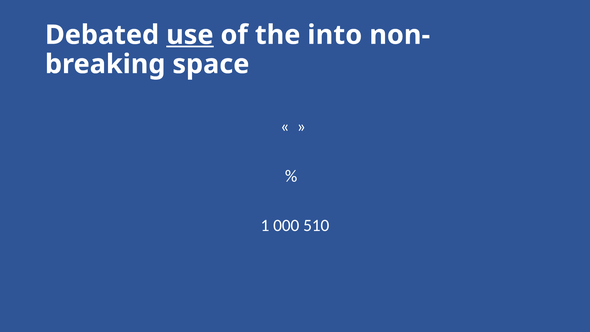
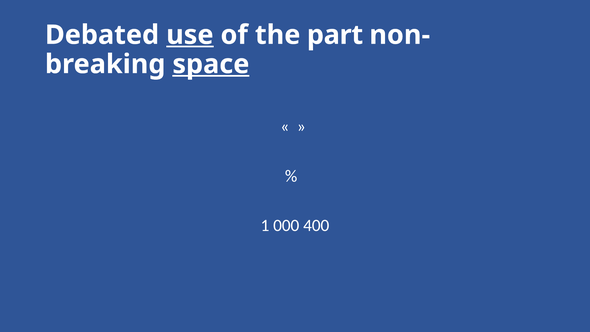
into: into -> part
space underline: none -> present
510: 510 -> 400
